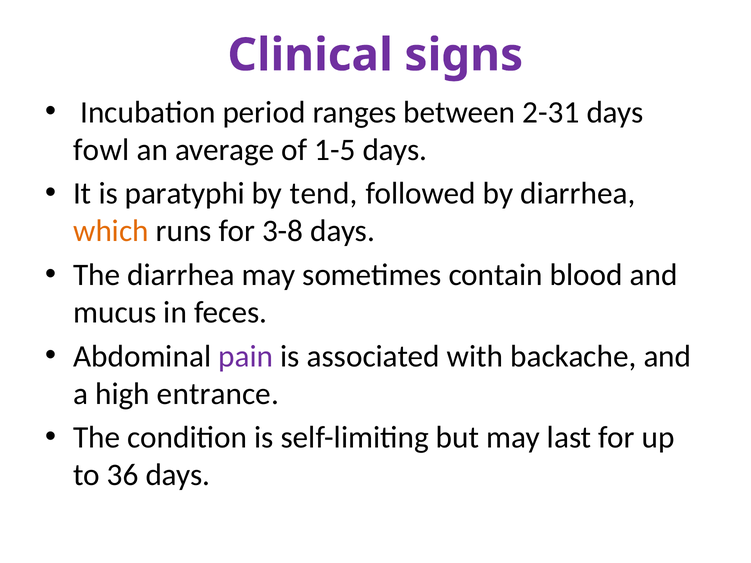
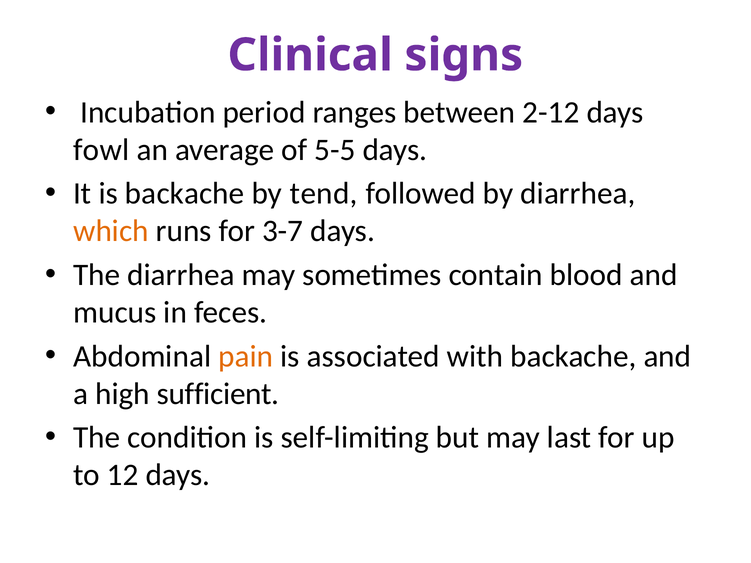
2-31: 2-31 -> 2-12
1-5: 1-5 -> 5-5
is paratyphi: paratyphi -> backache
3-8: 3-8 -> 3-7
pain colour: purple -> orange
entrance: entrance -> sufficient
36: 36 -> 12
